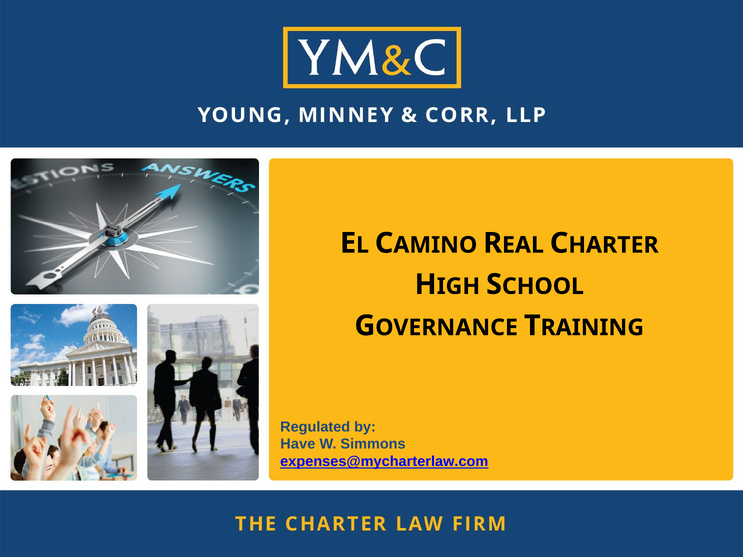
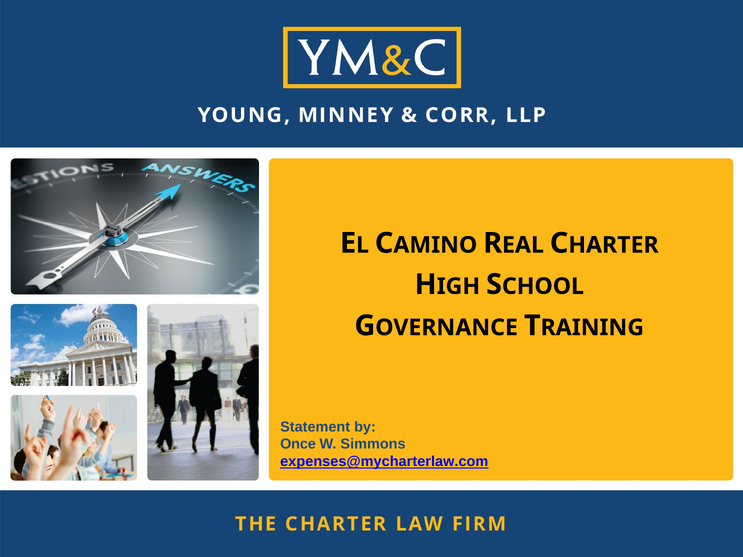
Regulated: Regulated -> Statement
Have: Have -> Once
